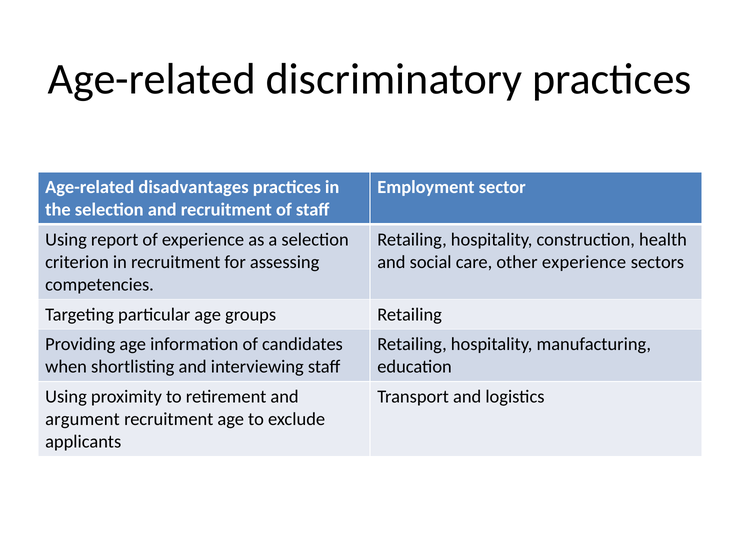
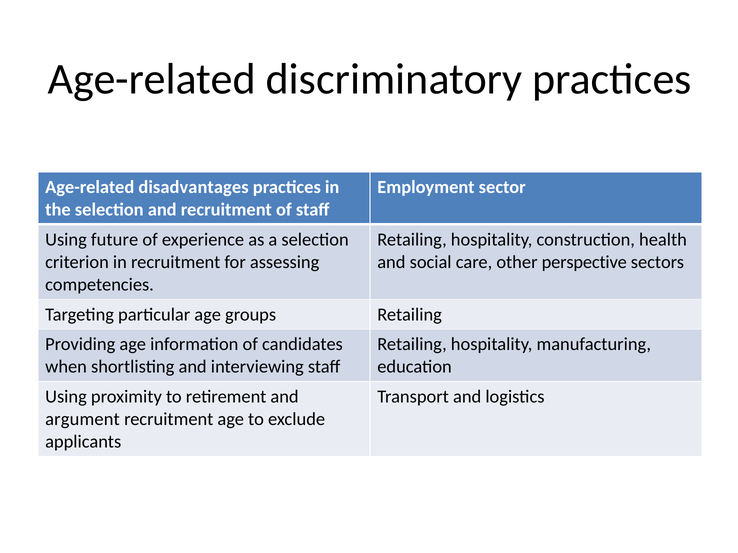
report: report -> future
other experience: experience -> perspective
